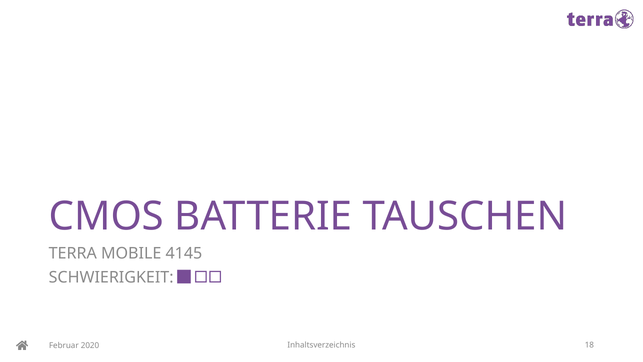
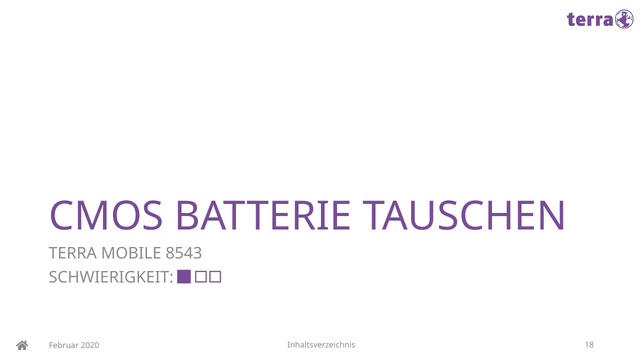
4145: 4145 -> 8543
